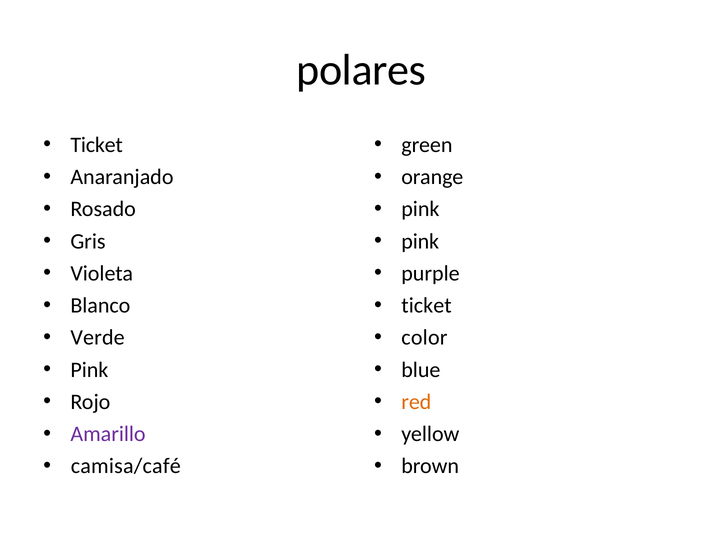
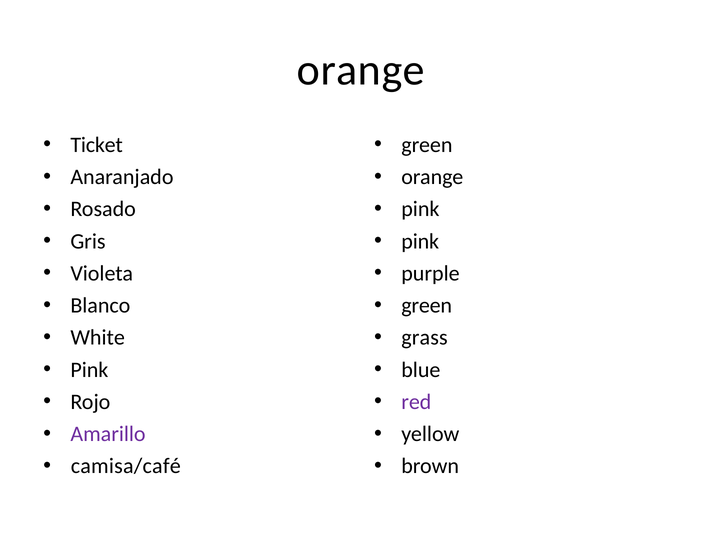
polares at (361, 70): polares -> orange
ticket at (427, 305): ticket -> green
Verde: Verde -> White
color: color -> grass
red colour: orange -> purple
